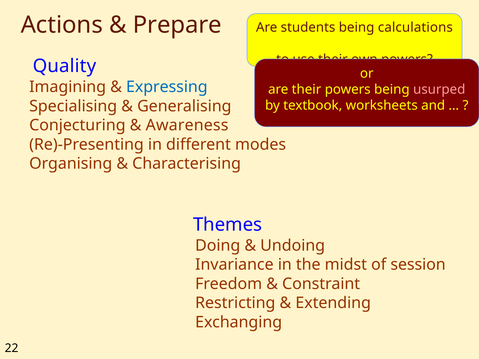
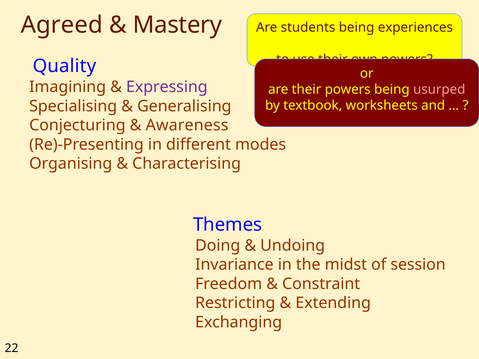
Actions: Actions -> Agreed
Prepare: Prepare -> Mastery
calculations: calculations -> experiences
Expressing colour: blue -> purple
